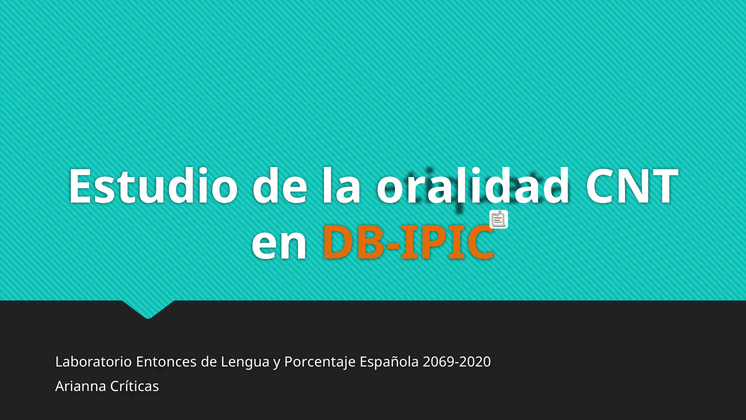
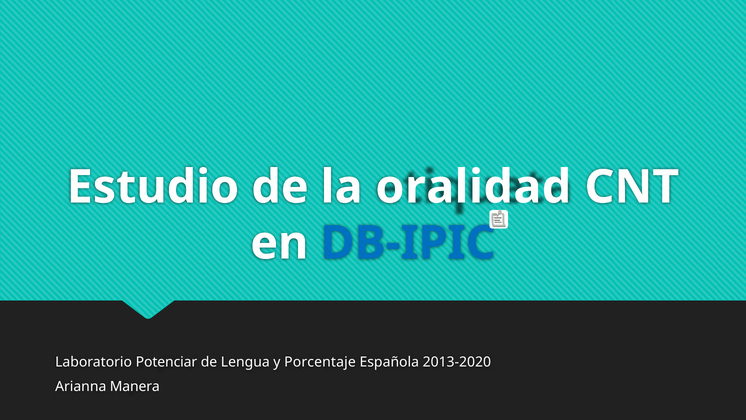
DB-IPIC colour: orange -> blue
Entonces: Entonces -> Potenciar
2069-2020: 2069-2020 -> 2013-2020
Críticas: Críticas -> Manera
